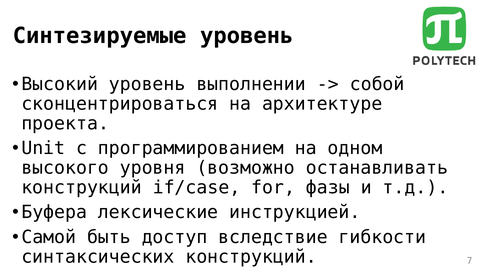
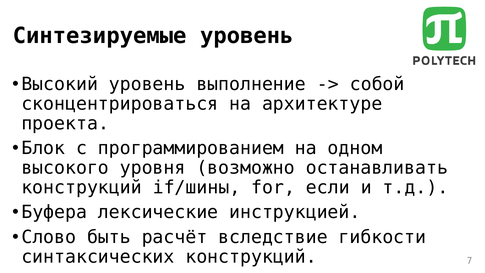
выполнении: выполнении -> выполнение
Unit: Unit -> Блок
if/case: if/case -> if/шины
фазы: фазы -> если
Самой: Самой -> Слово
доступ: доступ -> расчёт
